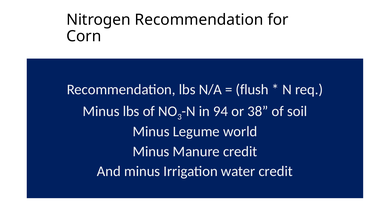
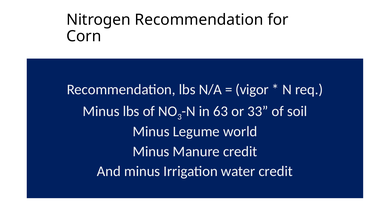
flush: flush -> vigor
94: 94 -> 63
38: 38 -> 33
